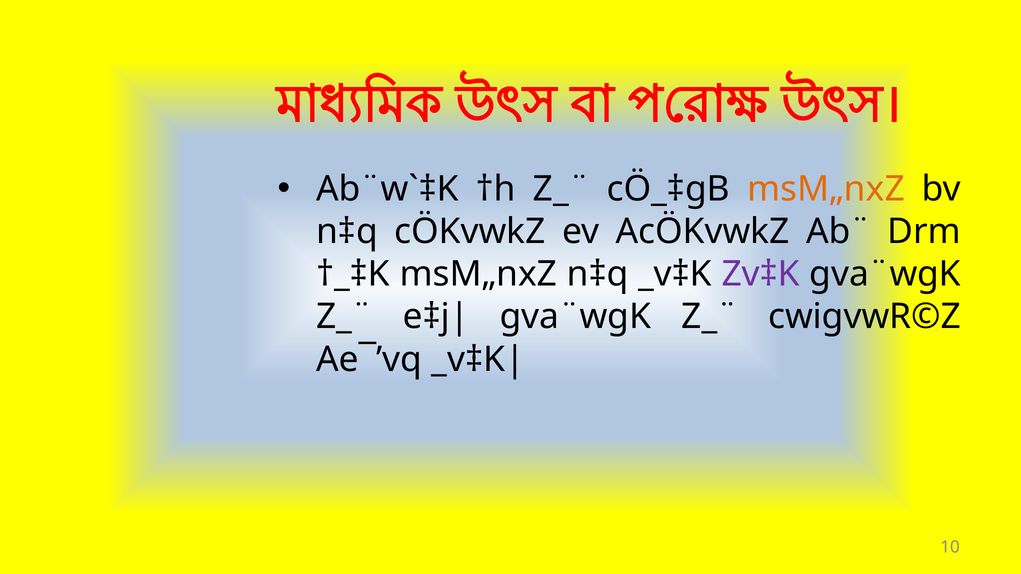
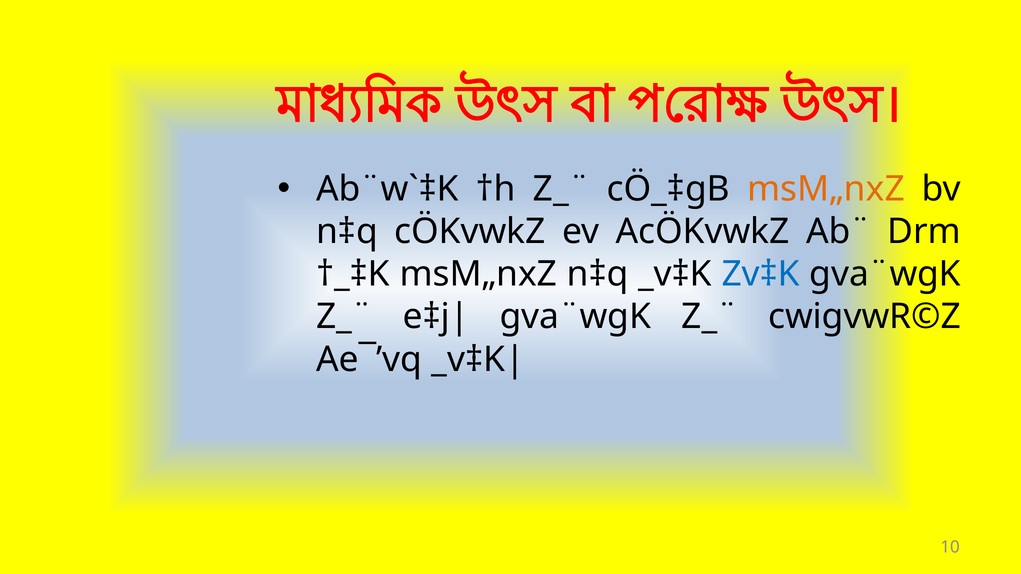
Zv‡K colour: purple -> blue
